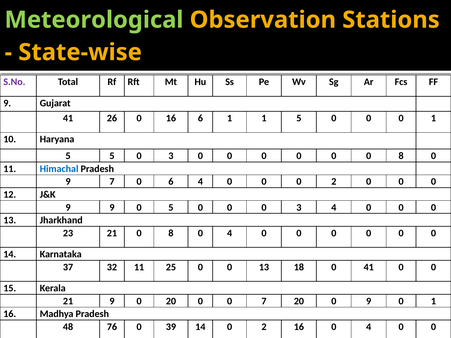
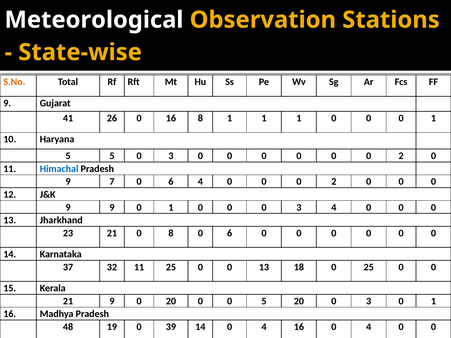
Meteorological colour: light green -> white
S.No colour: purple -> orange
16 6: 6 -> 8
1 1 5: 5 -> 1
8 at (401, 156): 8 -> 2
9 0 5: 5 -> 1
8 0 4: 4 -> 6
0 41: 41 -> 25
0 7: 7 -> 5
20 0 9: 9 -> 3
76: 76 -> 19
14 0 2: 2 -> 4
